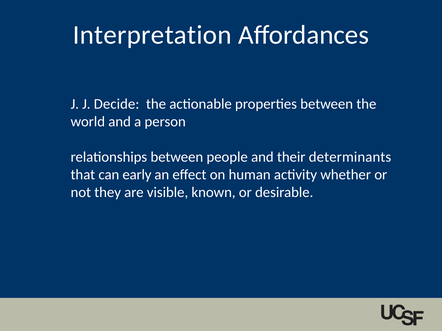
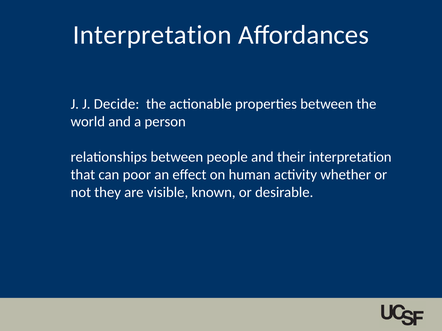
their determinants: determinants -> interpretation
early: early -> poor
